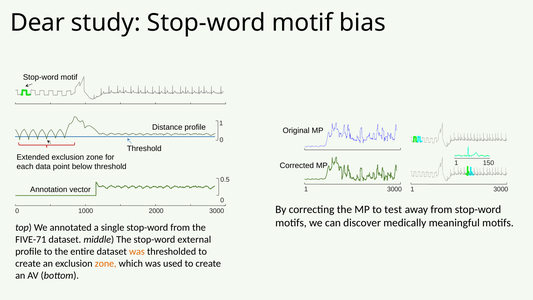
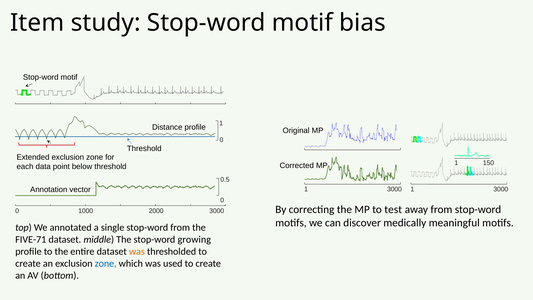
Dear: Dear -> Item
external: external -> growing
zone at (106, 263) colour: orange -> blue
